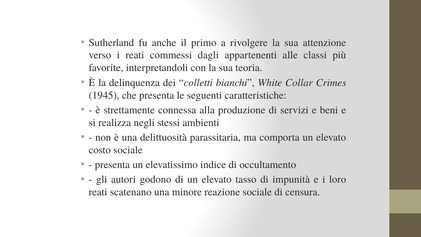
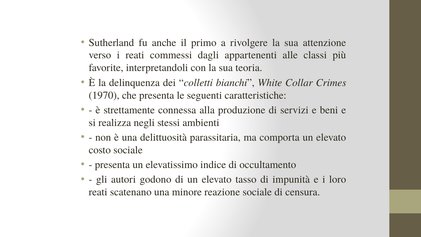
1945: 1945 -> 1970
